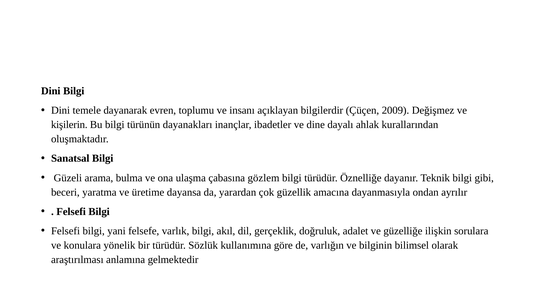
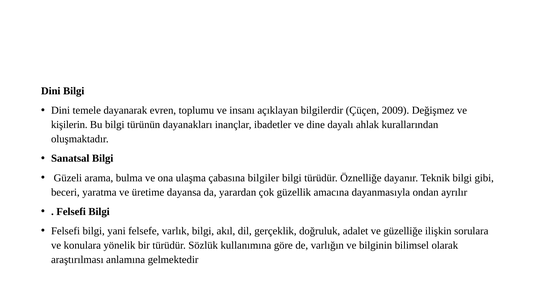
gözlem: gözlem -> bilgiler
